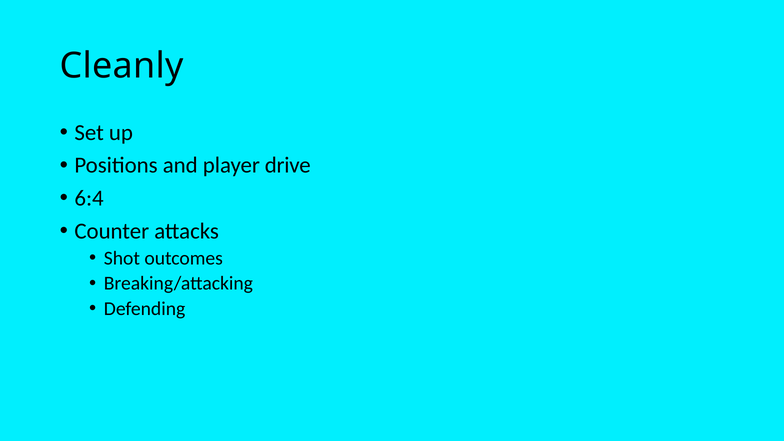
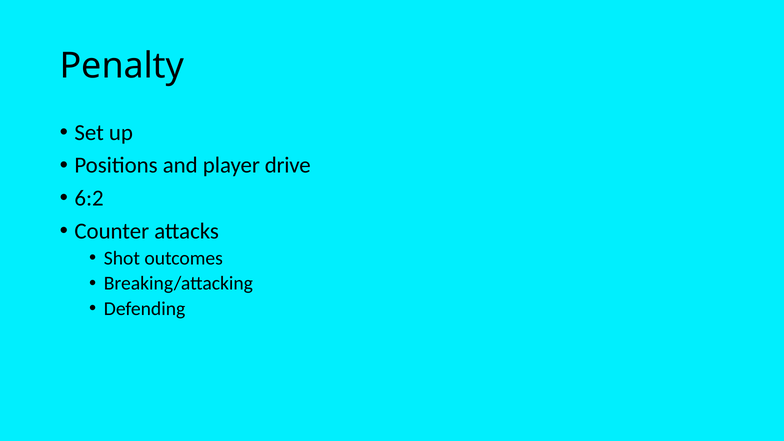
Cleanly: Cleanly -> Penalty
6:4: 6:4 -> 6:2
